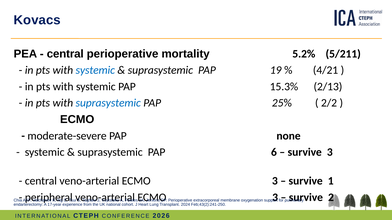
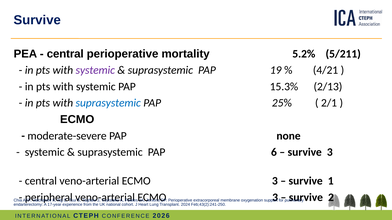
Kovacs at (37, 20): Kovacs -> Survive
systemic at (95, 70) colour: blue -> purple
2/2: 2/2 -> 2/1
